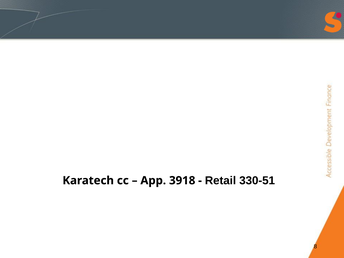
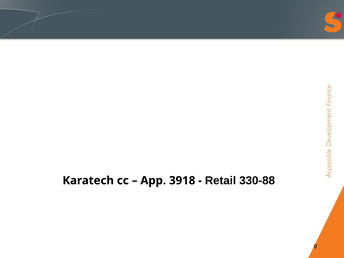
330-51: 330-51 -> 330-88
